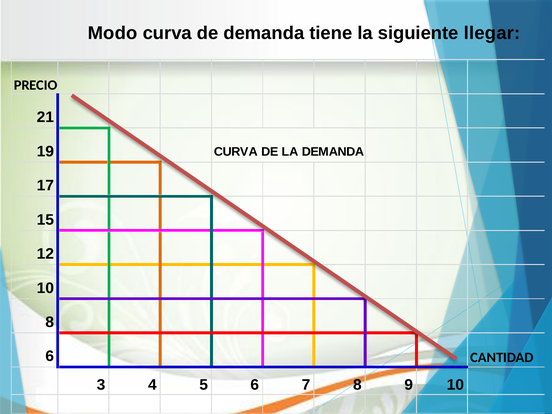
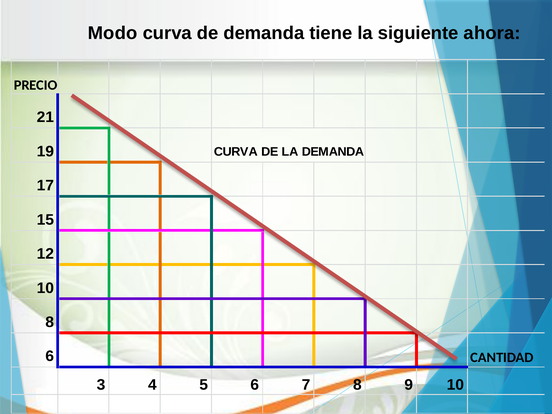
llegar: llegar -> ahora
